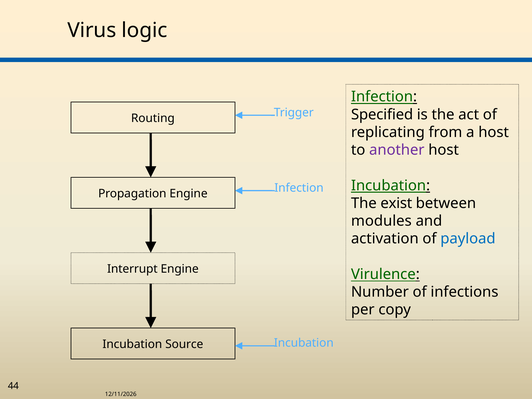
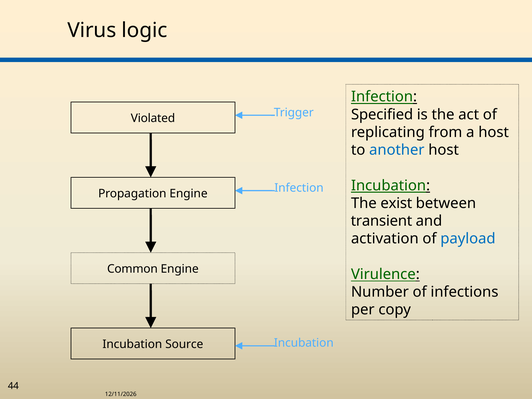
Routing: Routing -> Violated
another colour: purple -> blue
modules: modules -> transient
Interrupt: Interrupt -> Common
